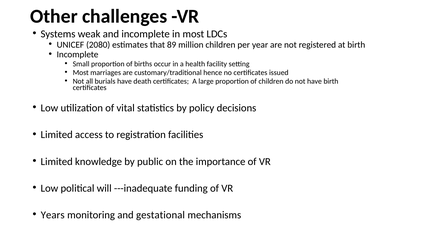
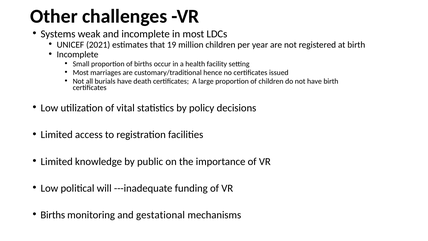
2080: 2080 -> 2021
89: 89 -> 19
Years at (53, 215): Years -> Births
